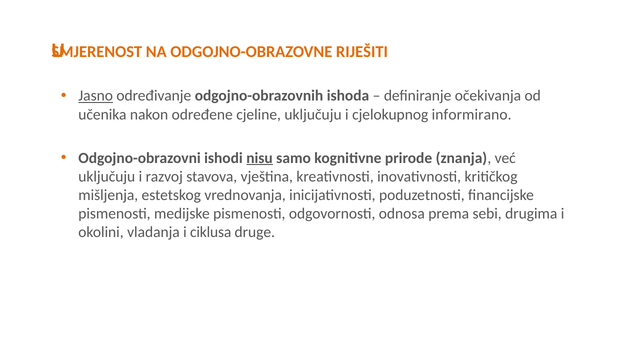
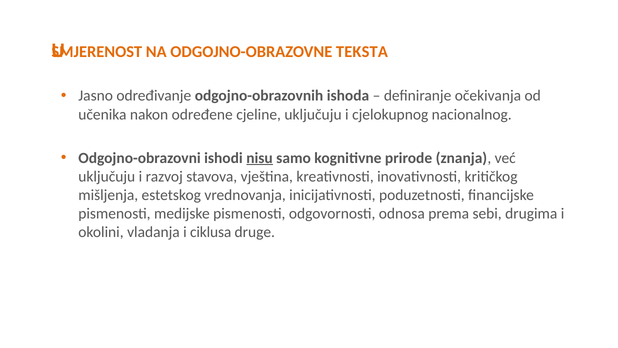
RIJEŠITI: RIJEŠITI -> TEKSTA
Jasno underline: present -> none
informirano: informirano -> nacionalnog
